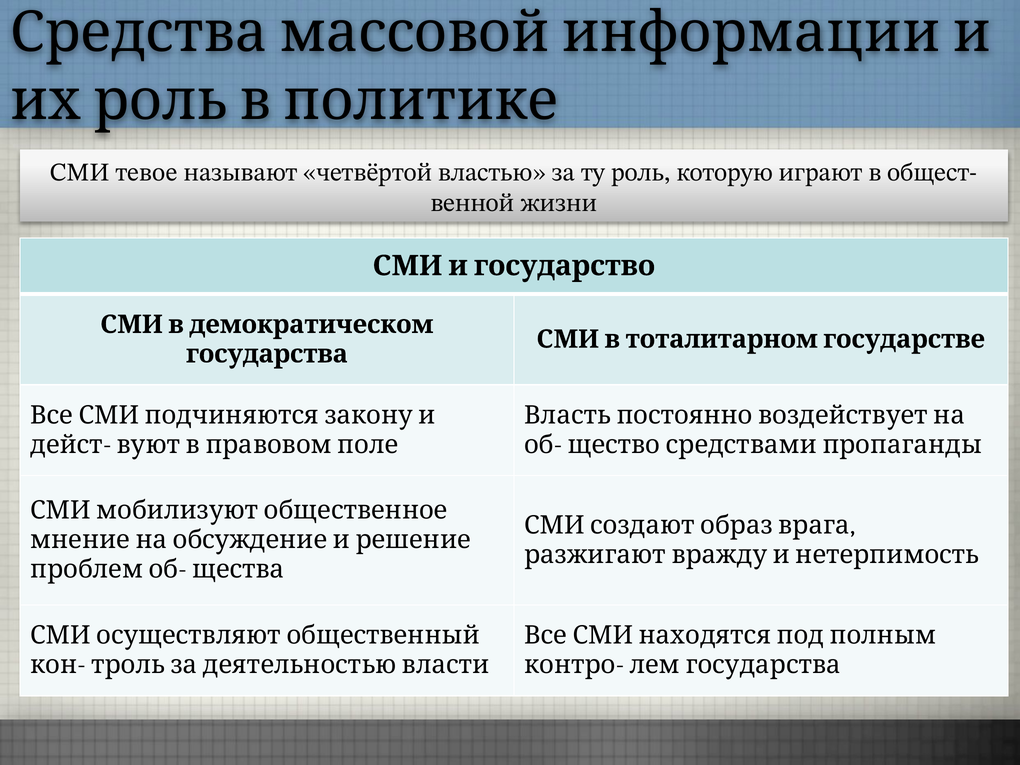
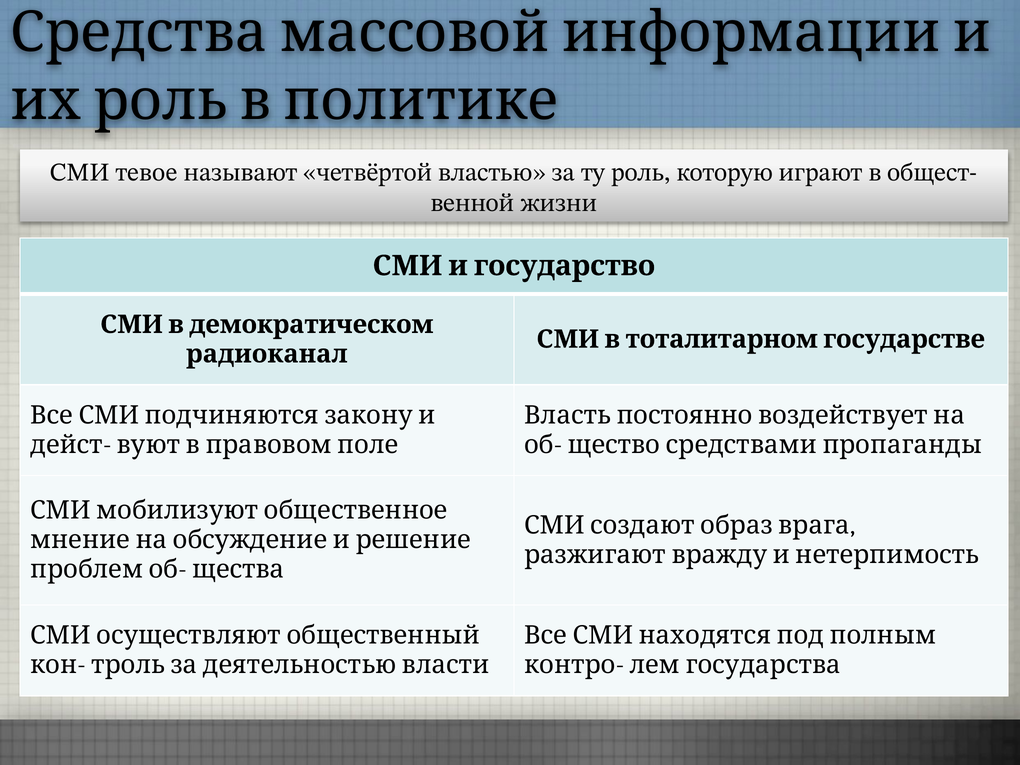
государства: государства -> радиоканал
